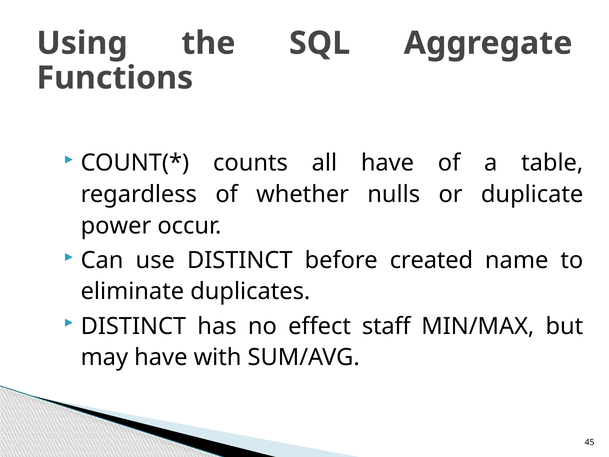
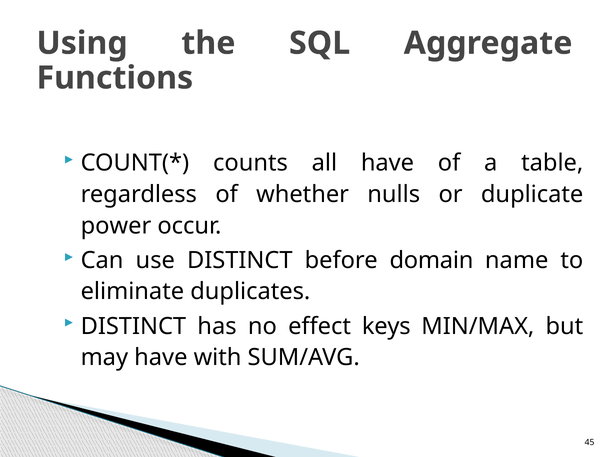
created: created -> domain
staff: staff -> keys
